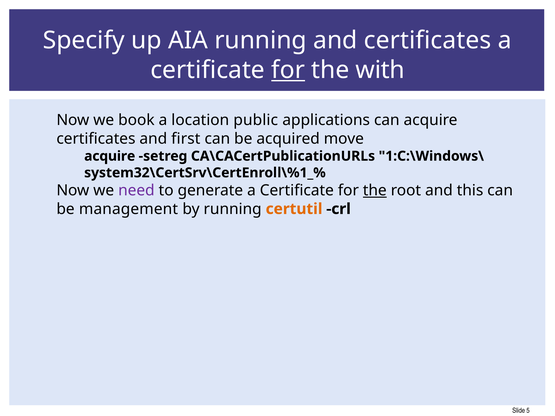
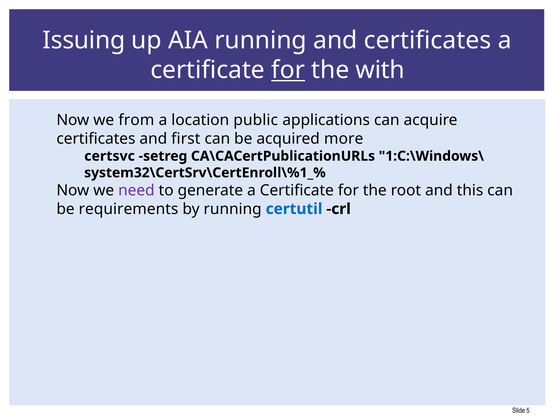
Specify: Specify -> Issuing
book: book -> from
move: move -> more
acquire at (110, 156): acquire -> certsvc
the at (375, 191) underline: present -> none
management: management -> requirements
certutil colour: orange -> blue
